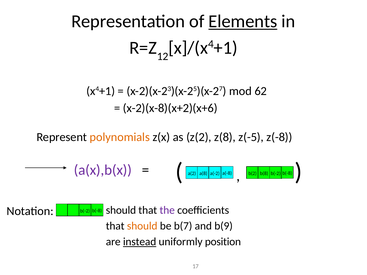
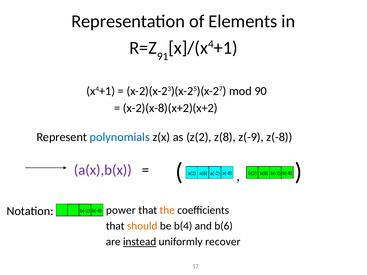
Elements underline: present -> none
12: 12 -> 91
62: 62 -> 90
x-2)(x-8)(x+2)(x+6: x-2)(x-8)(x+2)(x+6 -> x-2)(x-8)(x+2)(x+2
polynomials colour: orange -> blue
z(-5: z(-5 -> z(-9
b(-8 should: should -> power
the colour: purple -> orange
b(7: b(7 -> b(4
b(9: b(9 -> b(6
position: position -> recover
